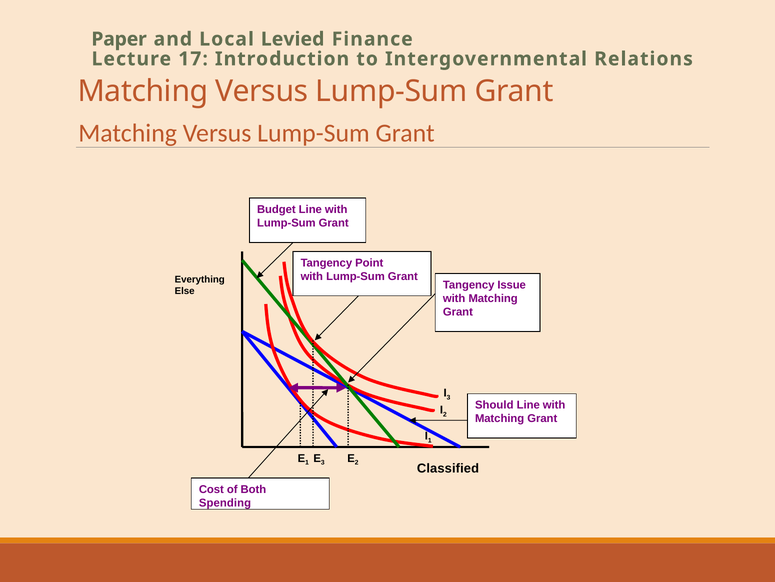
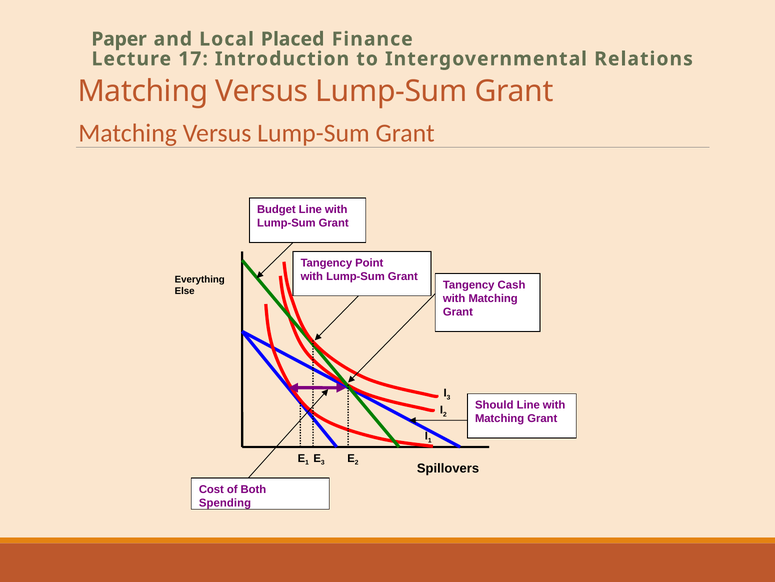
Levied: Levied -> Placed
Issue: Issue -> Cash
Classified: Classified -> Spillovers
